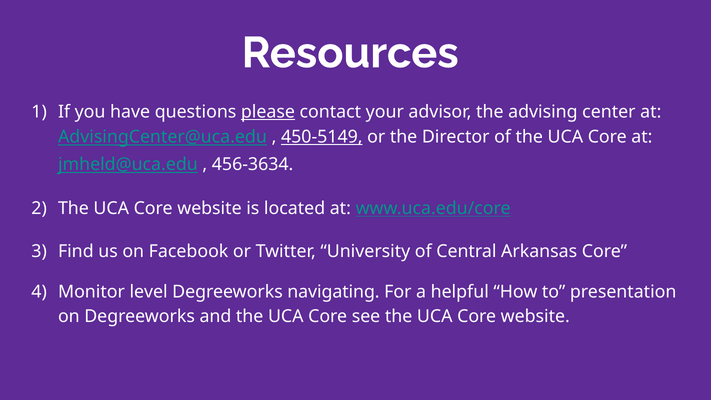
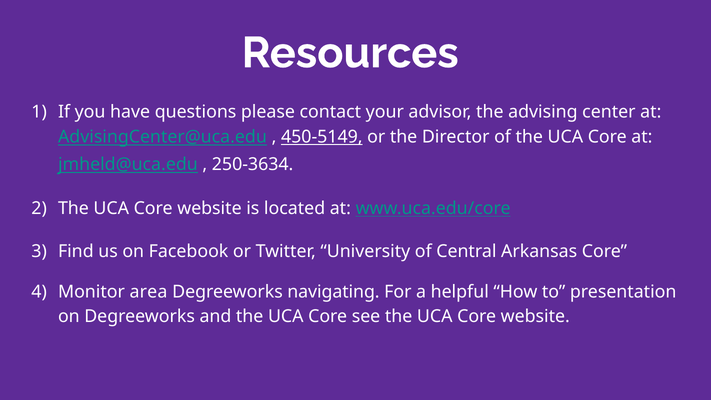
please underline: present -> none
456-3634: 456-3634 -> 250-3634
level: level -> area
